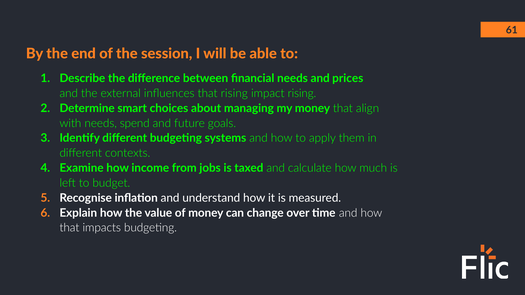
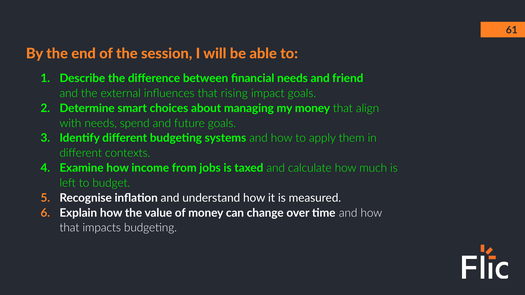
prices: prices -> friend
impact rising: rising -> goals
